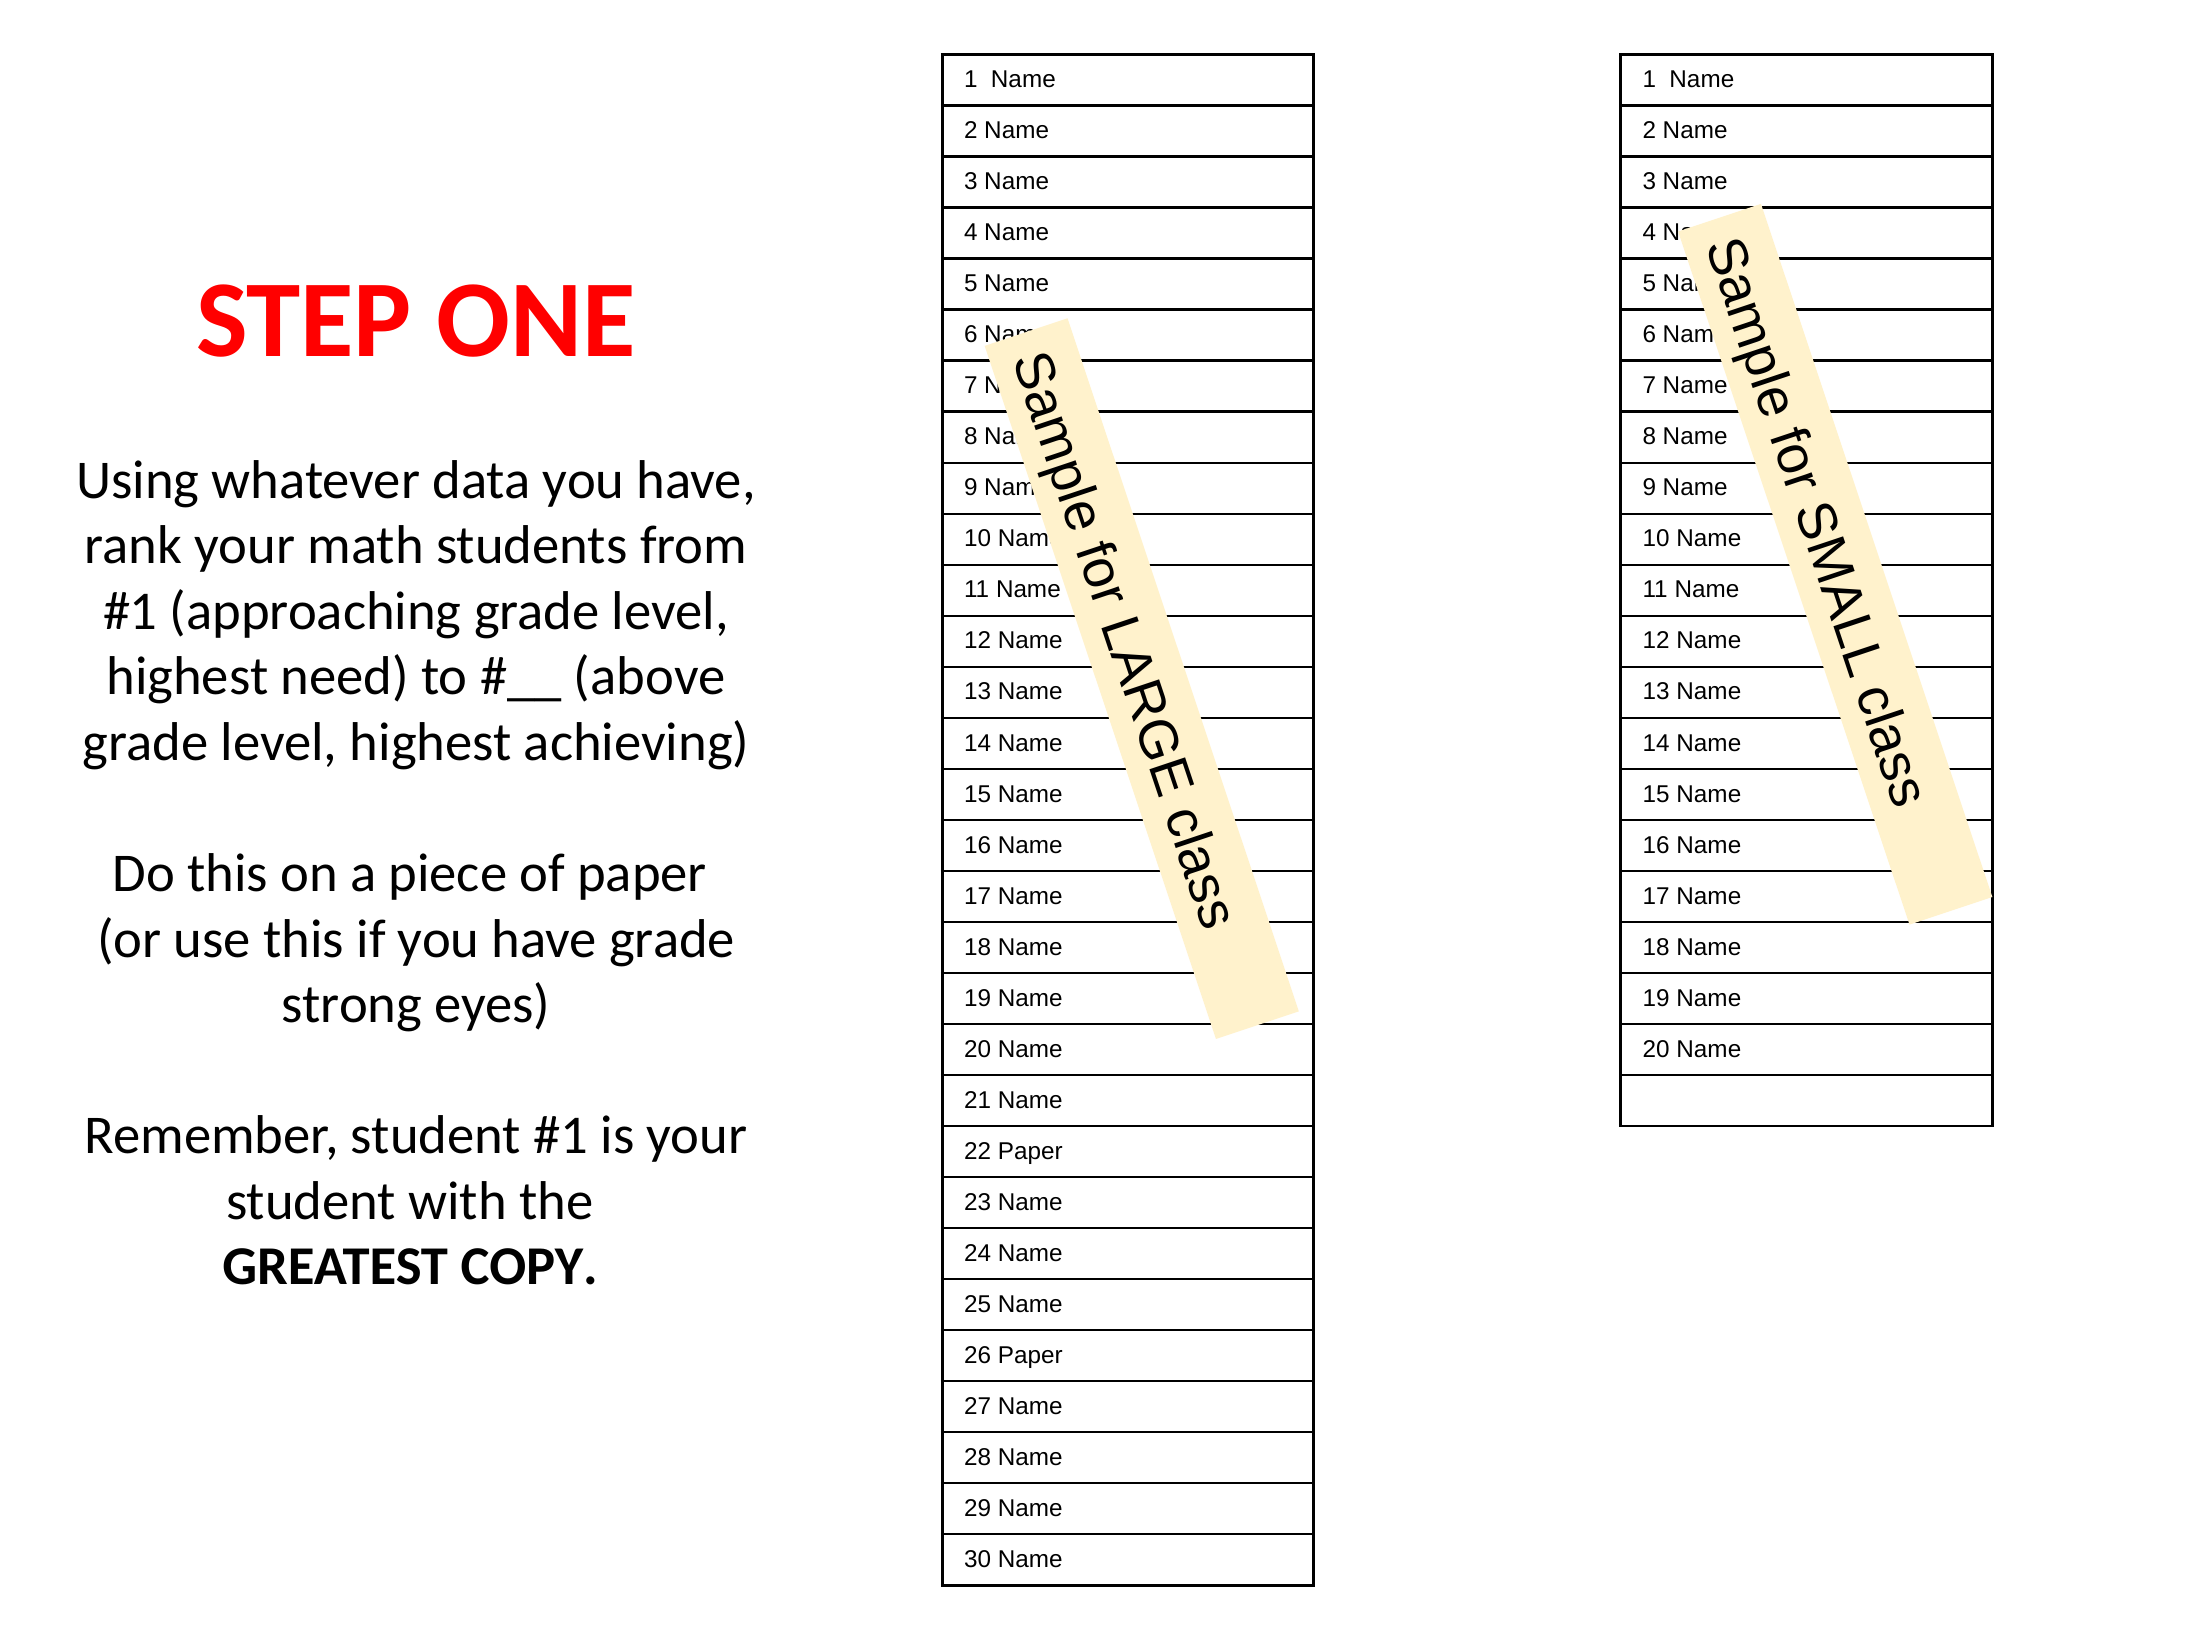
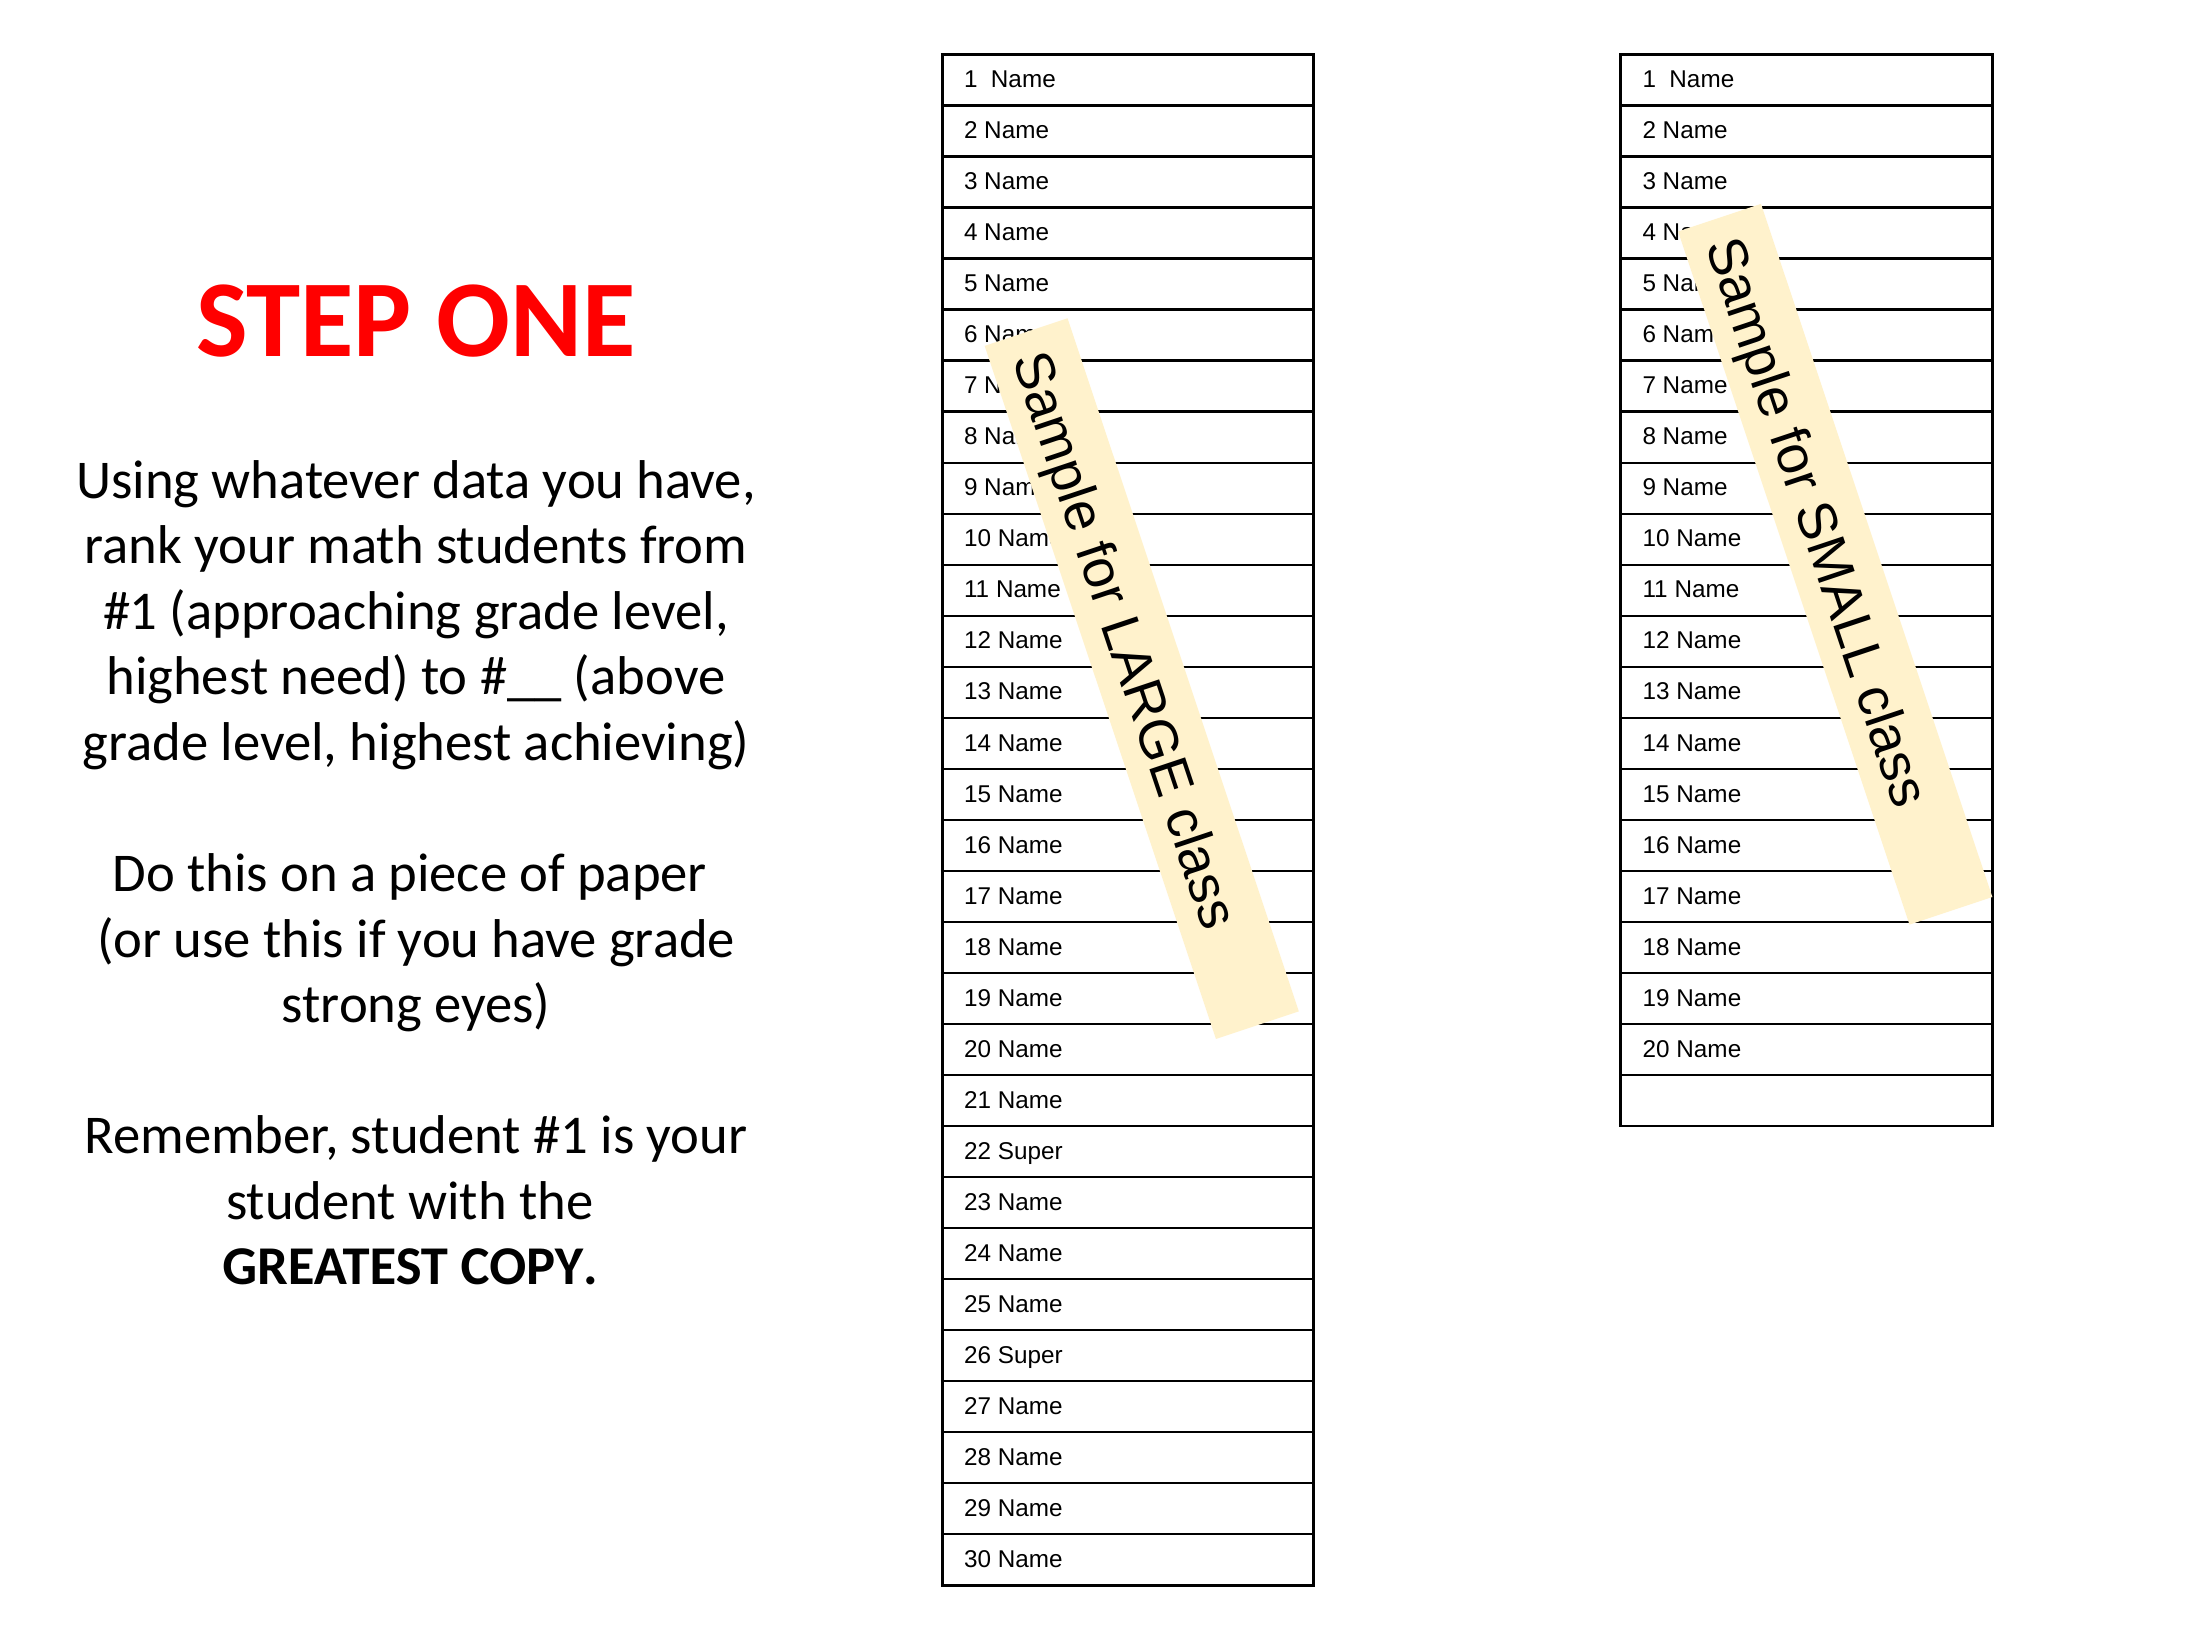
22 Paper: Paper -> Super
26 Paper: Paper -> Super
